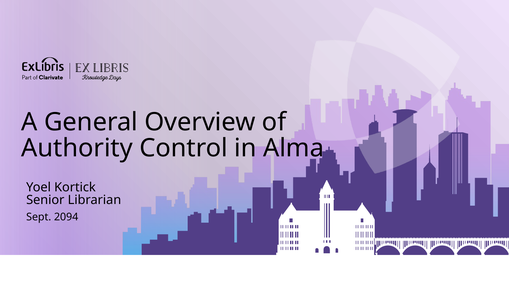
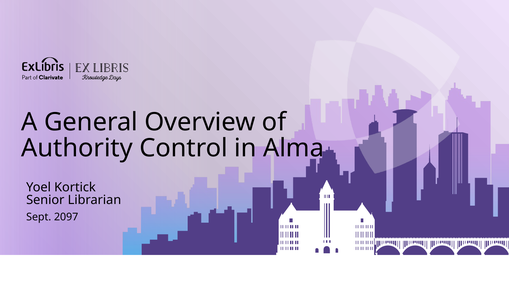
2094: 2094 -> 2097
